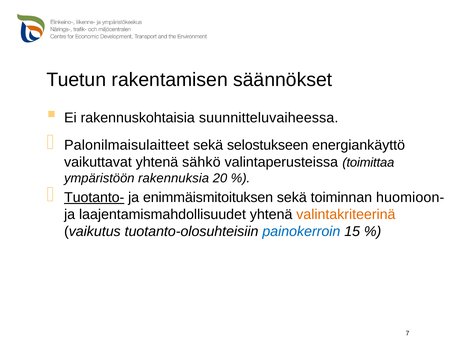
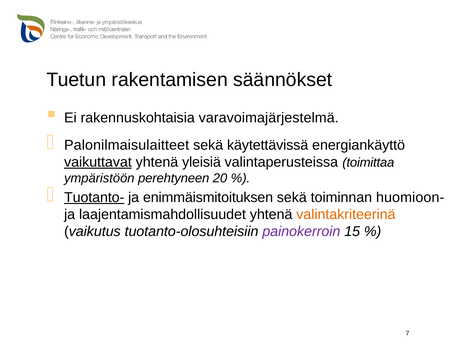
suunnitteluvaiheessa: suunnitteluvaiheessa -> varavoimajärjestelmä
selostukseen: selostukseen -> käytettävissä
vaikuttavat underline: none -> present
sähkö: sähkö -> yleisiä
rakennuksia: rakennuksia -> perehtyneen
painokerroin colour: blue -> purple
